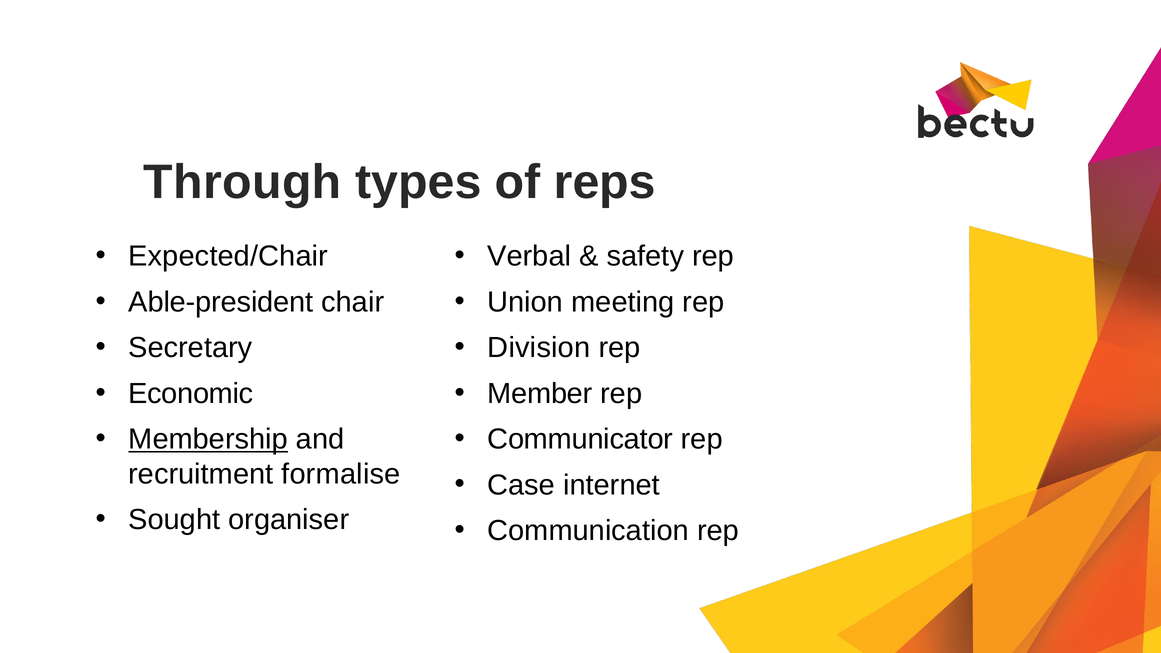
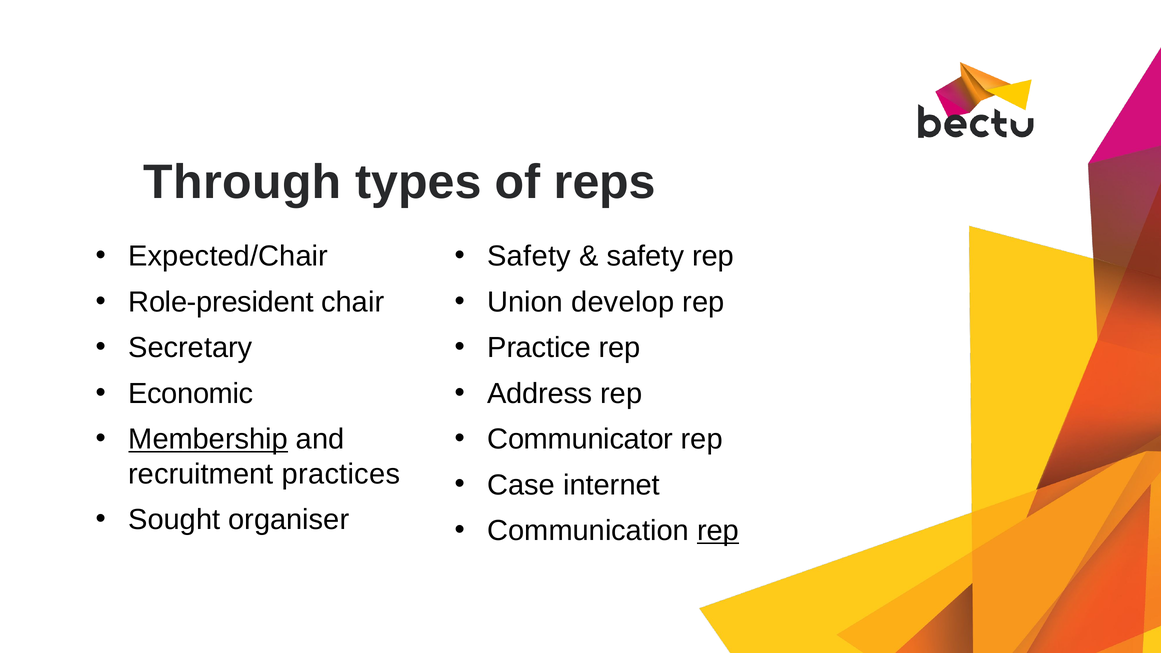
Verbal at (529, 256): Verbal -> Safety
Able-president: Able-president -> Role-president
meeting: meeting -> develop
Division: Division -> Practice
Member: Member -> Address
formalise: formalise -> practices
rep at (718, 531) underline: none -> present
